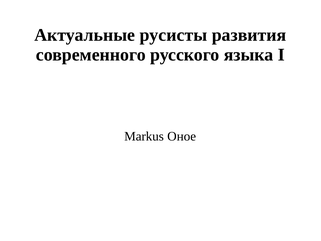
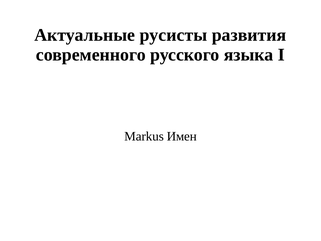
Оное: Оное -> Имен
